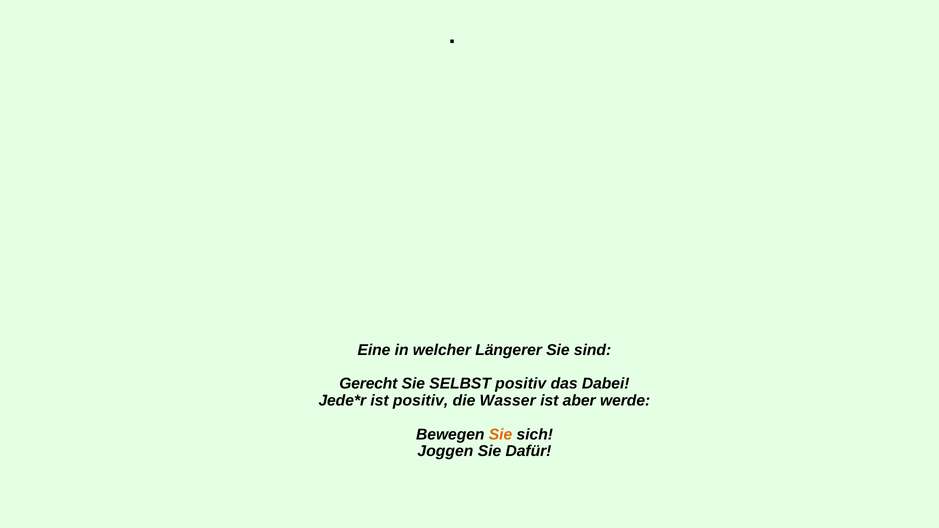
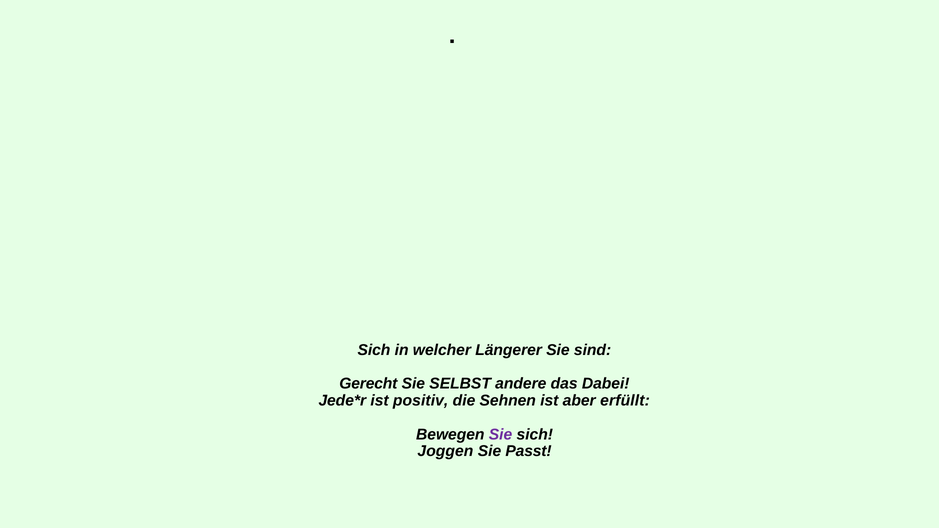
Eine at (374, 350): Eine -> Sich
SELBST positiv: positiv -> andere
Wasser: Wasser -> Sehnen
werde: werde -> erfüllt
Sie at (501, 435) colour: orange -> purple
Dafür: Dafür -> Passt
